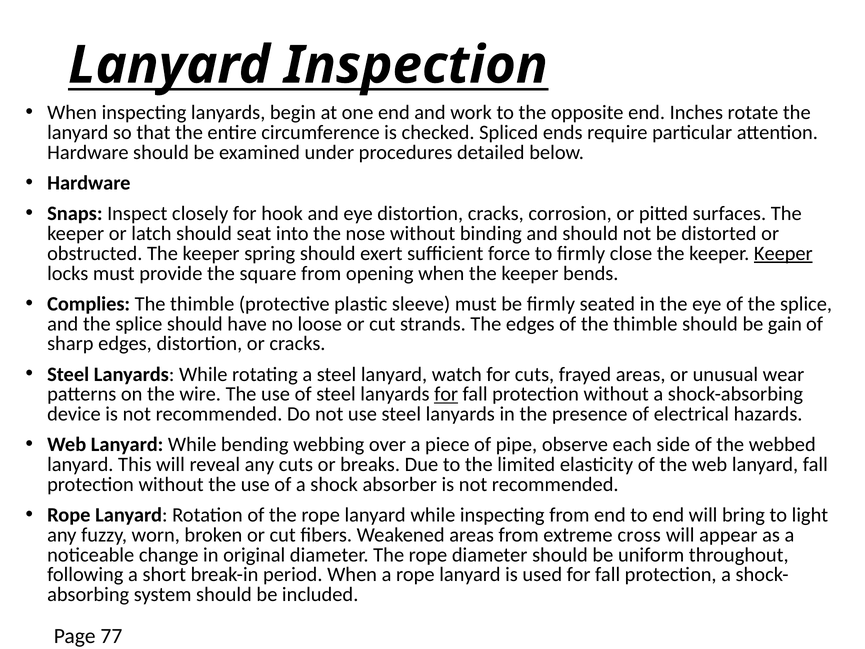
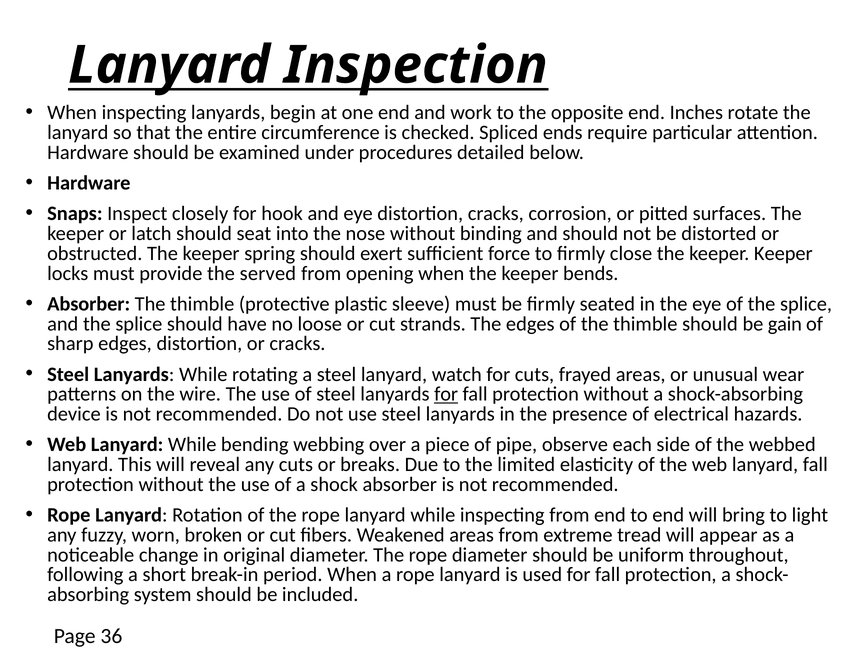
Keeper at (783, 253) underline: present -> none
square: square -> served
Complies at (89, 304): Complies -> Absorber
cross: cross -> tread
77: 77 -> 36
